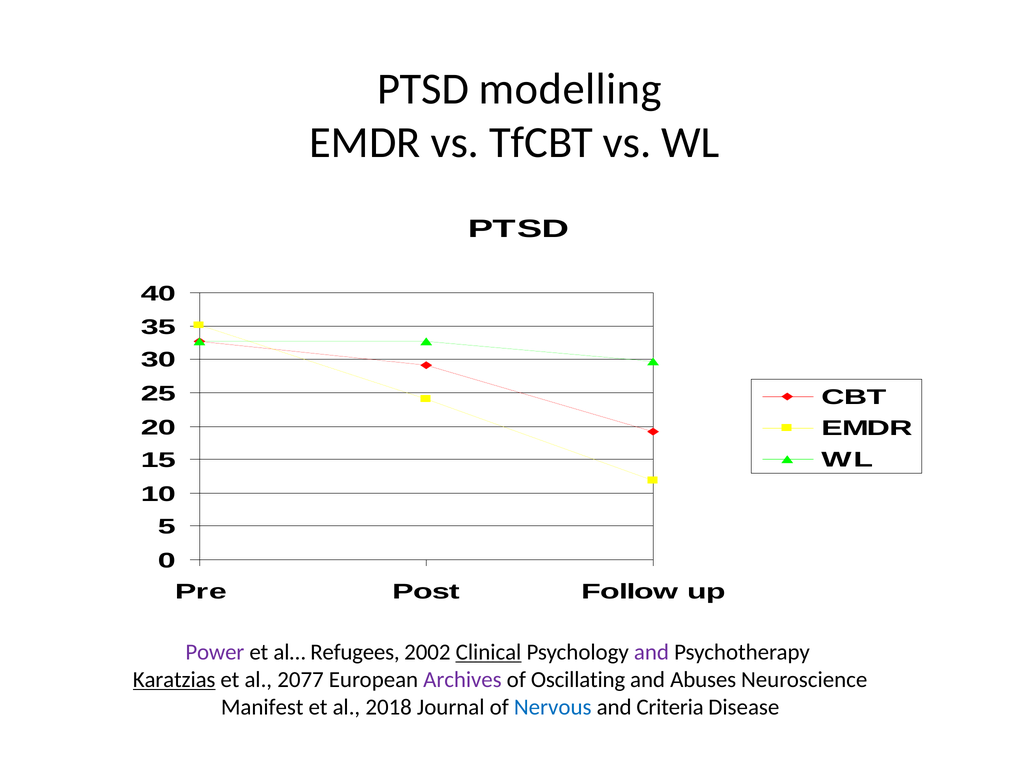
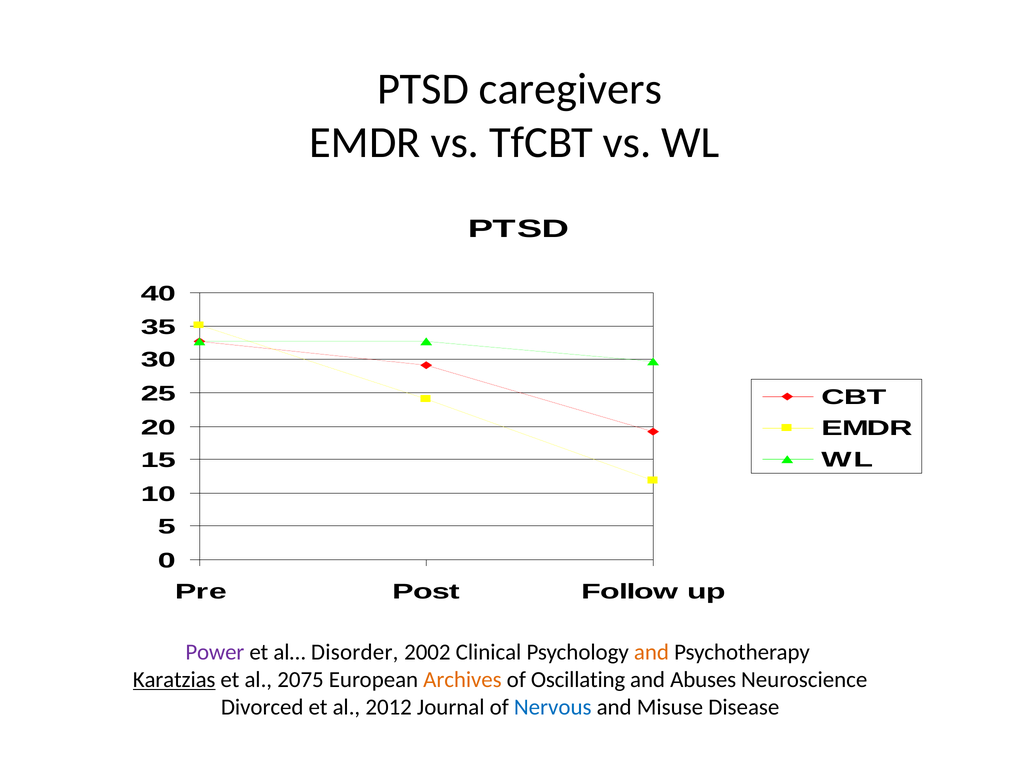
modelling: modelling -> caregivers
Refugees: Refugees -> Disorder
Clinical underline: present -> none
and at (651, 653) colour: purple -> orange
2077: 2077 -> 2075
Archives colour: purple -> orange
Manifest: Manifest -> Divorced
2018: 2018 -> 2012
Criteria: Criteria -> Misuse
